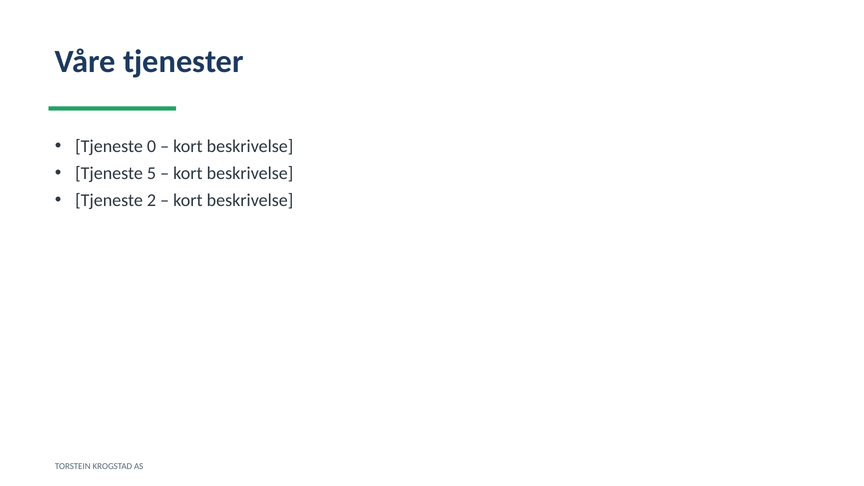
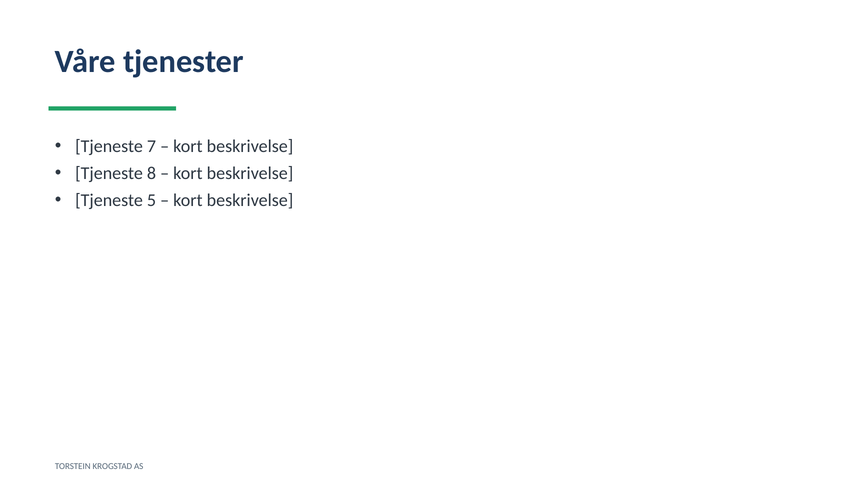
0: 0 -> 7
5: 5 -> 8
2: 2 -> 5
